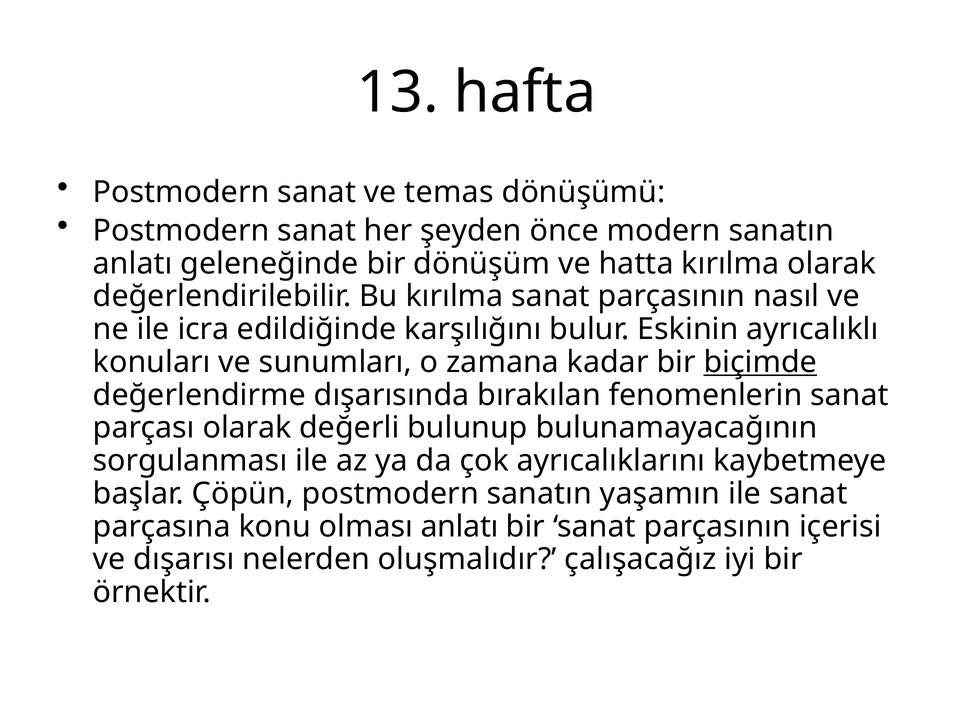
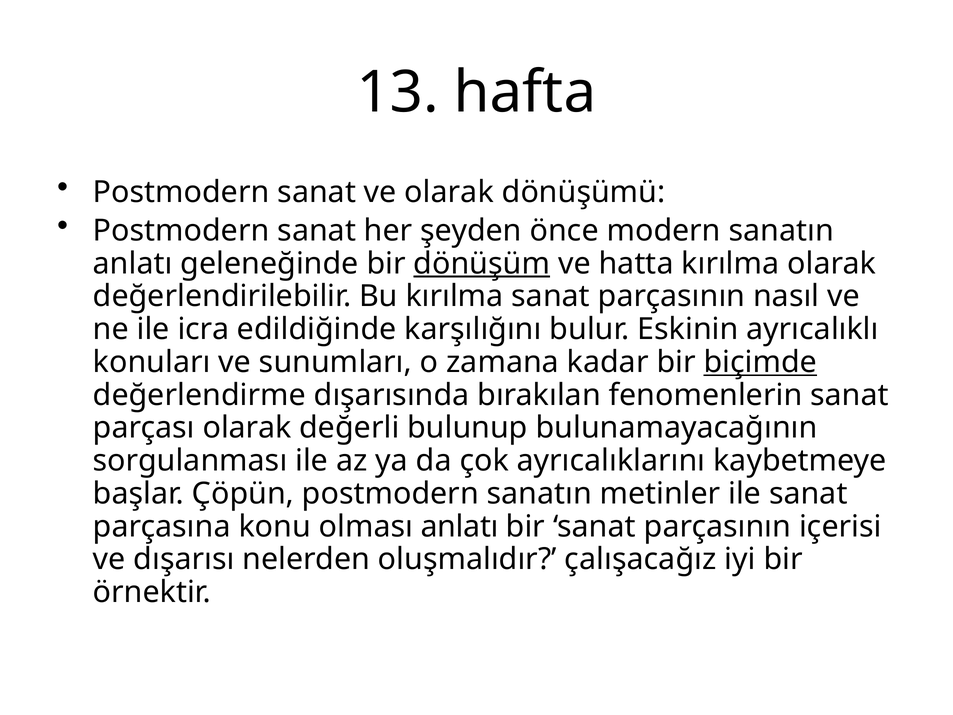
ve temas: temas -> olarak
dönüşüm underline: none -> present
yaşamın: yaşamın -> metinler
